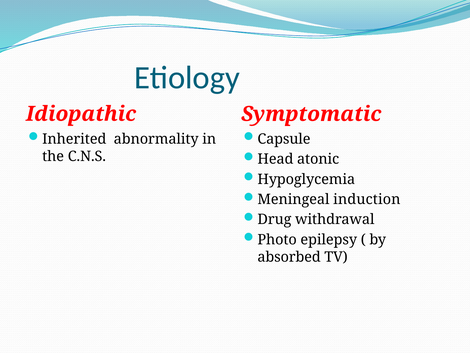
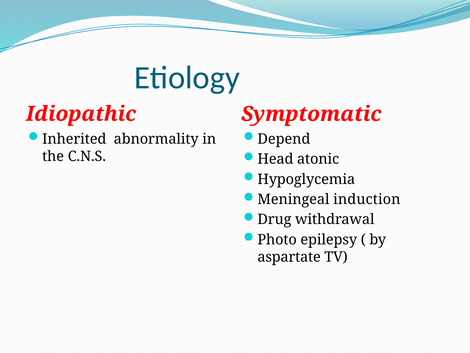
Capsule: Capsule -> Depend
absorbed: absorbed -> aspartate
